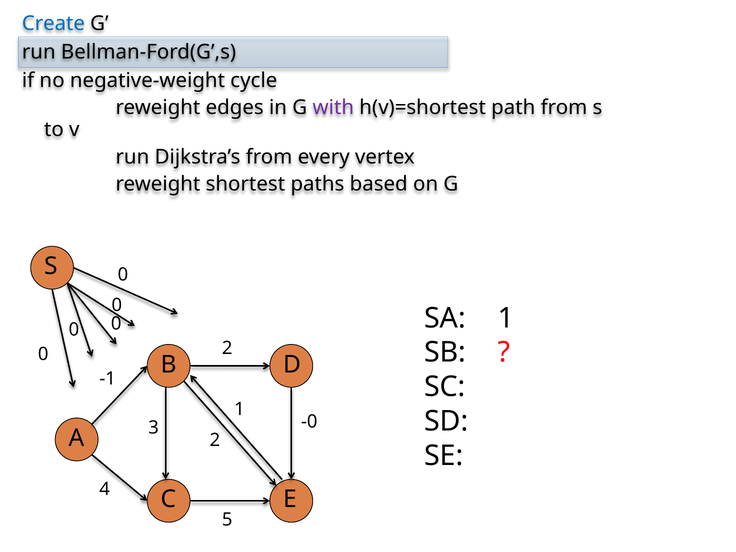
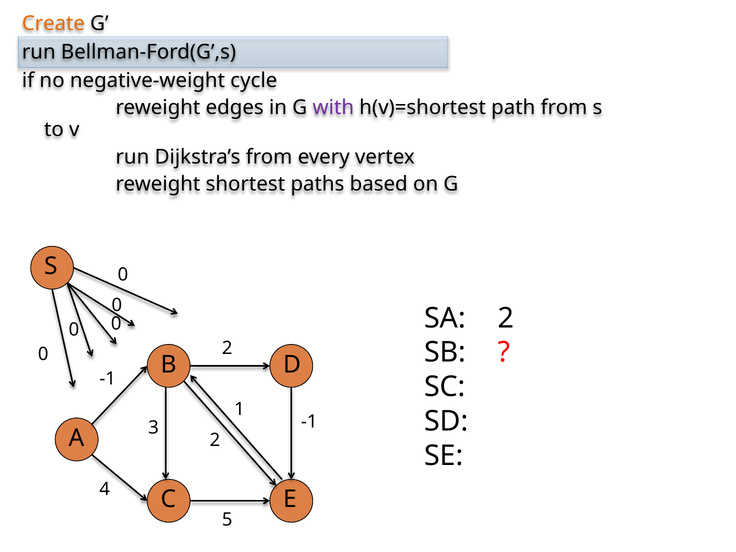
Create colour: blue -> orange
A 1: 1 -> 2
-0 at (309, 422): -0 -> -1
